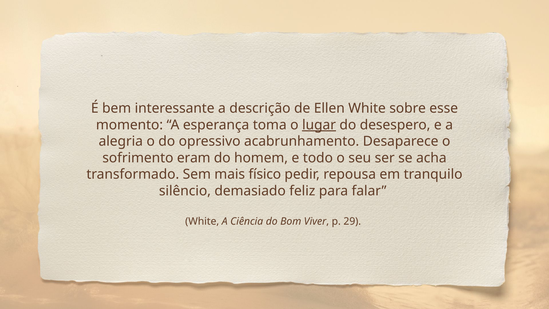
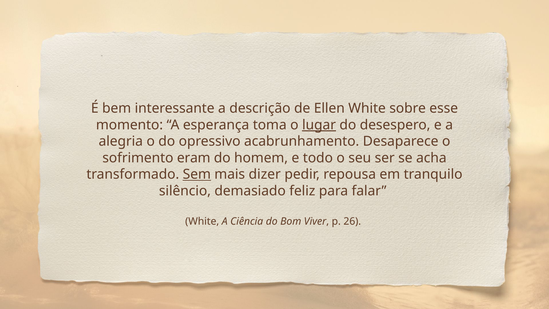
Sem underline: none -> present
físico: físico -> dizer
29: 29 -> 26
